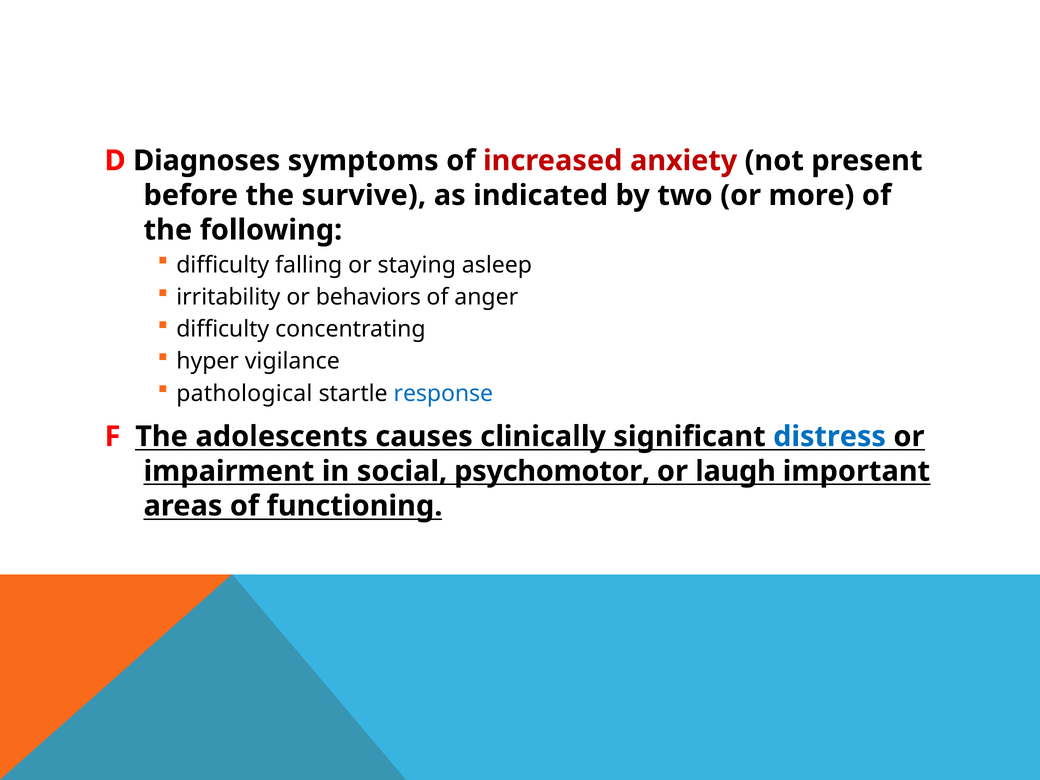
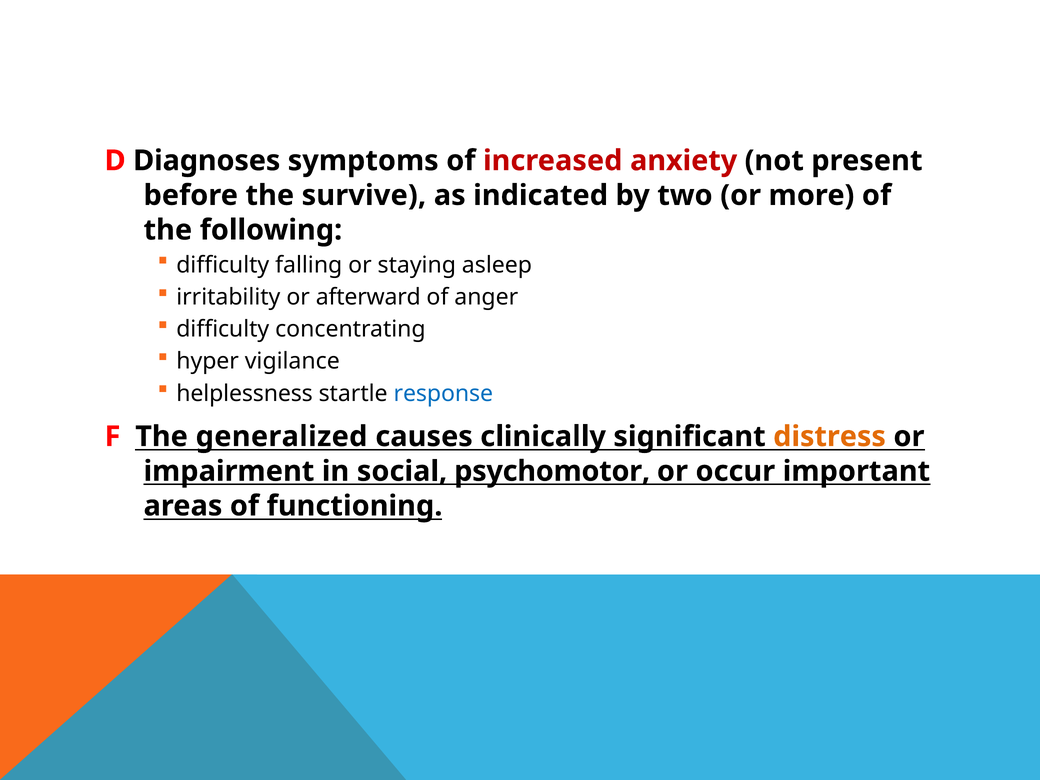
behaviors: behaviors -> afterward
pathological: pathological -> helplessness
adolescents: adolescents -> generalized
distress colour: blue -> orange
laugh: laugh -> occur
